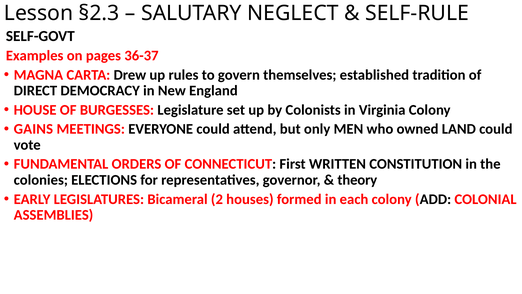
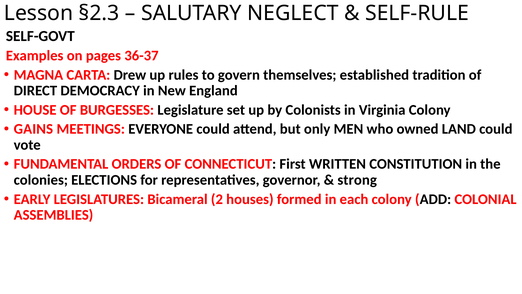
theory: theory -> strong
